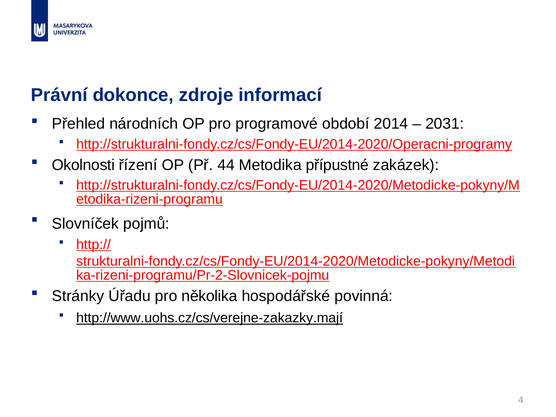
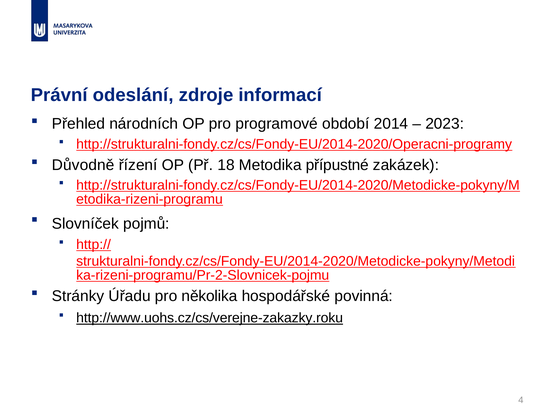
dokonce: dokonce -> odeslání
2031: 2031 -> 2023
Okolnosti: Okolnosti -> Důvodně
44: 44 -> 18
http://www.uohs.cz/cs/verejne-zakazky.mají: http://www.uohs.cz/cs/verejne-zakazky.mají -> http://www.uohs.cz/cs/verejne-zakazky.roku
